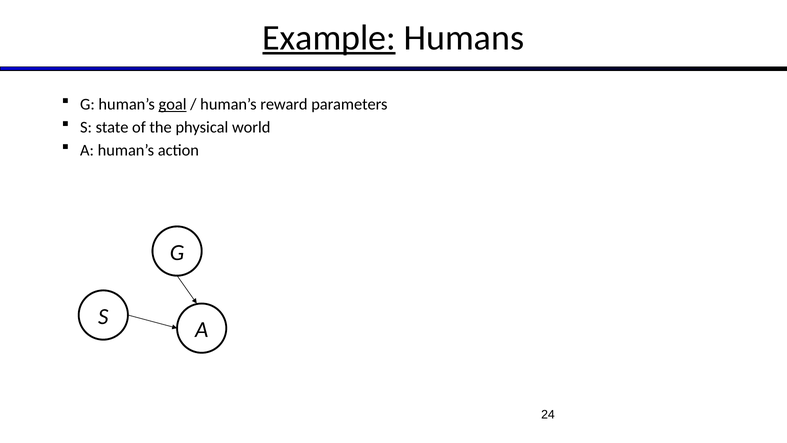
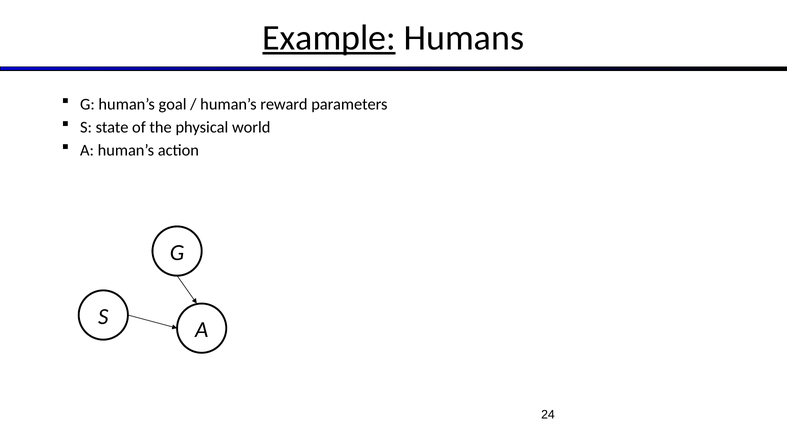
goal underline: present -> none
